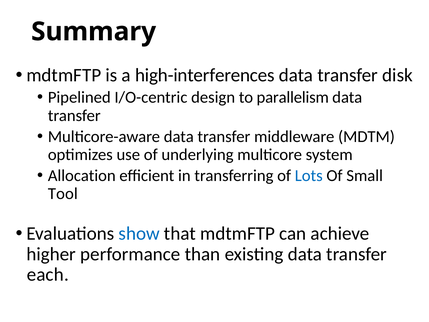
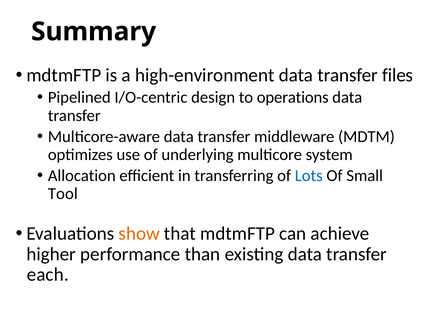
high-interferences: high-interferences -> high-environment
disk: disk -> files
parallelism: parallelism -> operations
show colour: blue -> orange
